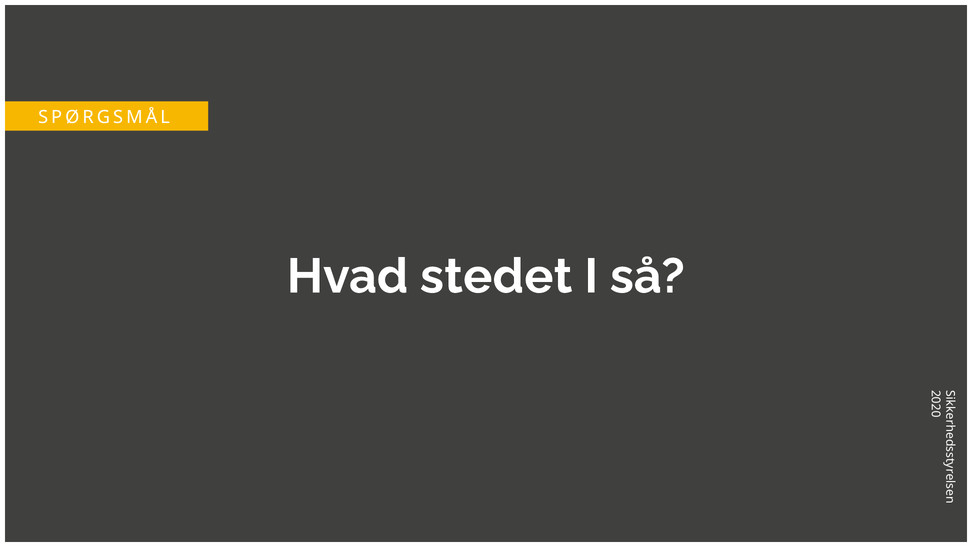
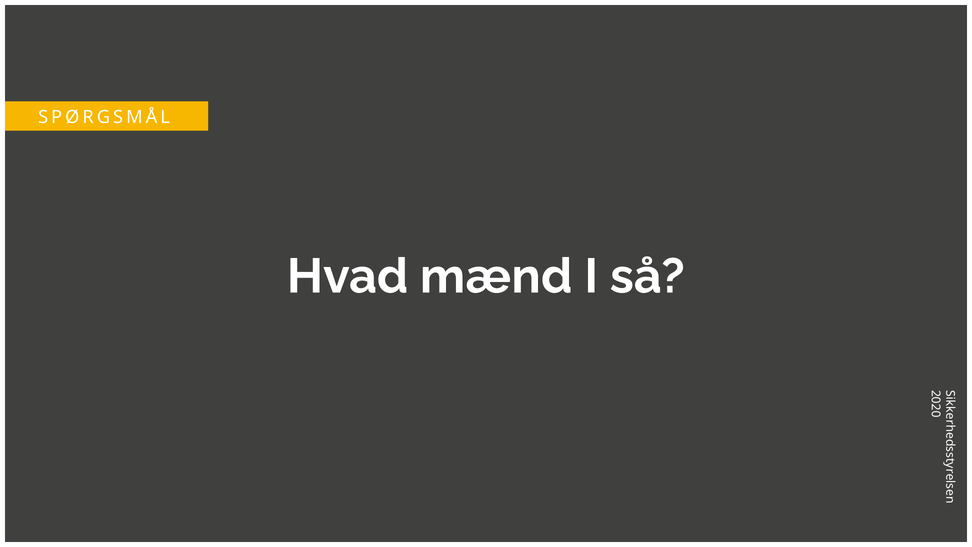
stedet: stedet -> mænd
